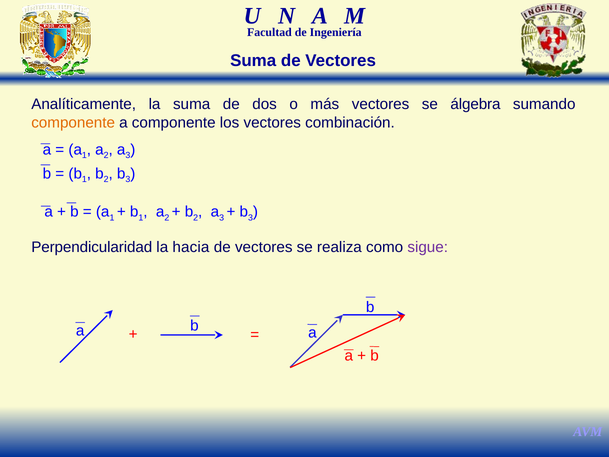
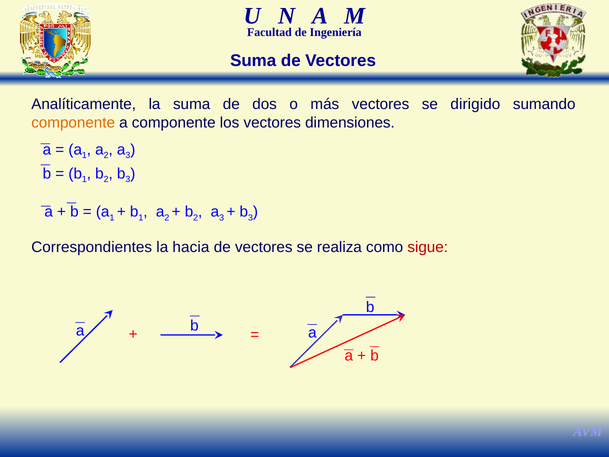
álgebra: álgebra -> dirigido
combinación: combinación -> dimensiones
Perpendicularidad: Perpendicularidad -> Correspondientes
sigue colour: purple -> red
